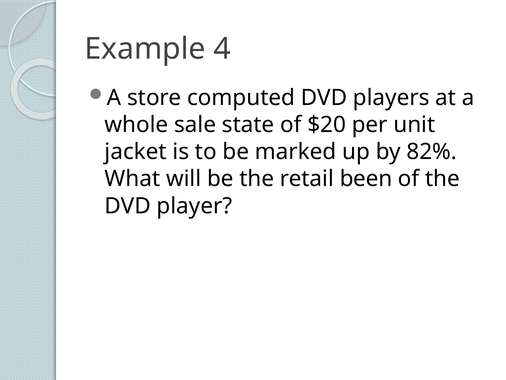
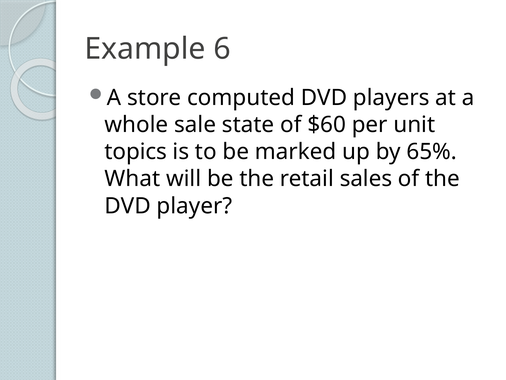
4: 4 -> 6
$20: $20 -> $60
jacket: jacket -> topics
82%: 82% -> 65%
been: been -> sales
